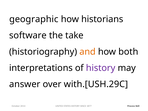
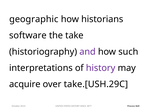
and colour: orange -> purple
both: both -> such
answer: answer -> acquire
with.[USH.29C: with.[USH.29C -> take.[USH.29C
